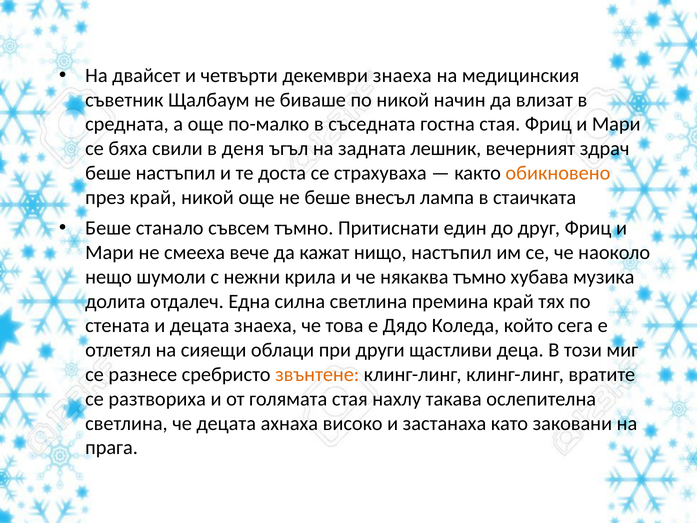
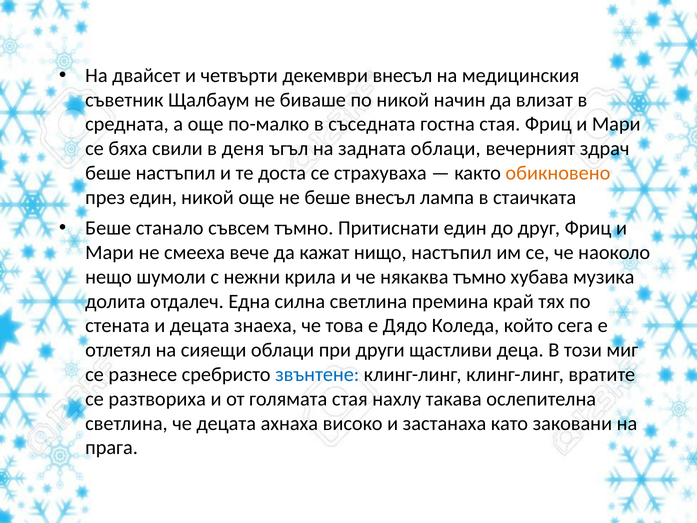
декември знаеха: знаеха -> внесъл
задната лешник: лешник -> облаци
през край: край -> един
звънтене colour: orange -> blue
